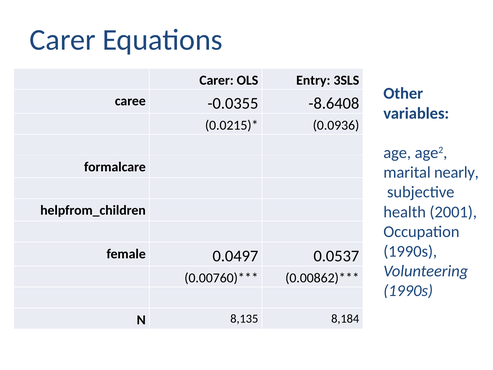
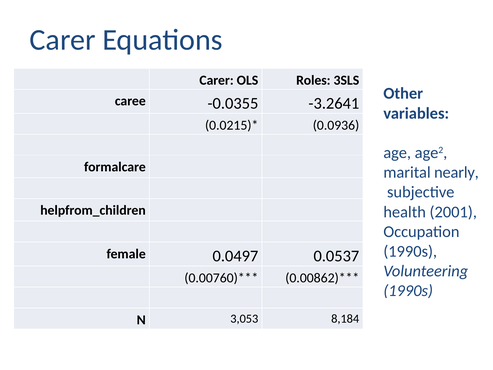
Entry: Entry -> Roles
-8.6408: -8.6408 -> -3.2641
8,135: 8,135 -> 3,053
